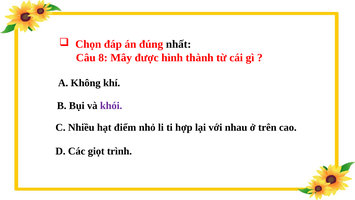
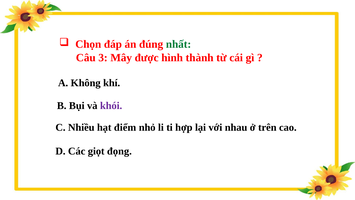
nhất colour: black -> green
8: 8 -> 3
trình: trình -> đọng
